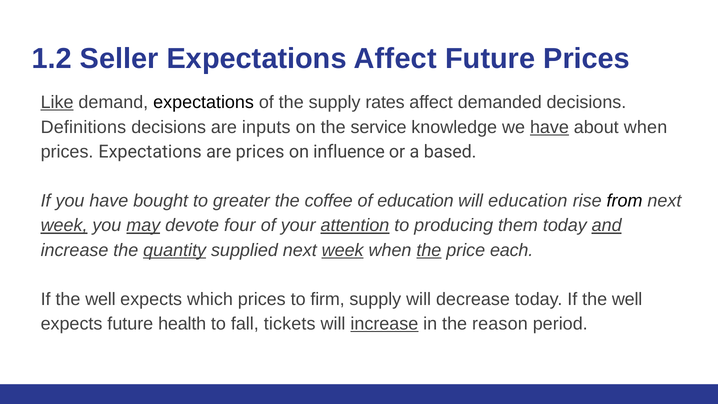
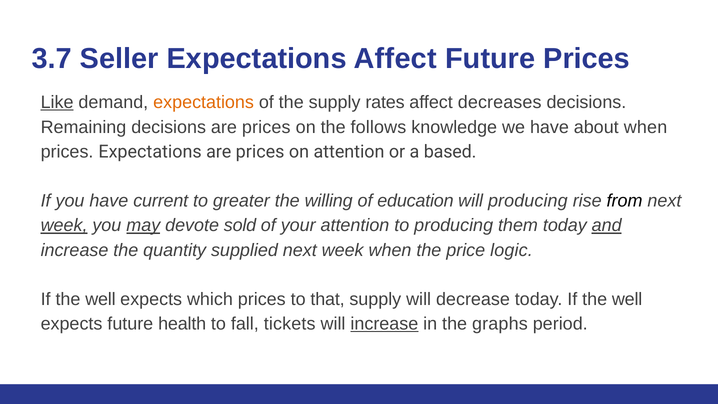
1.2: 1.2 -> 3.7
expectations at (204, 102) colour: black -> orange
demanded: demanded -> decreases
Definitions: Definitions -> Remaining
decisions are inputs: inputs -> prices
service: service -> follows
have at (549, 127) underline: present -> none
on influence: influence -> attention
bought: bought -> current
coffee: coffee -> willing
will education: education -> producing
four: four -> sold
attention at (355, 225) underline: present -> none
quantity underline: present -> none
week at (343, 250) underline: present -> none
the at (429, 250) underline: present -> none
each: each -> logic
firm: firm -> that
reason: reason -> graphs
